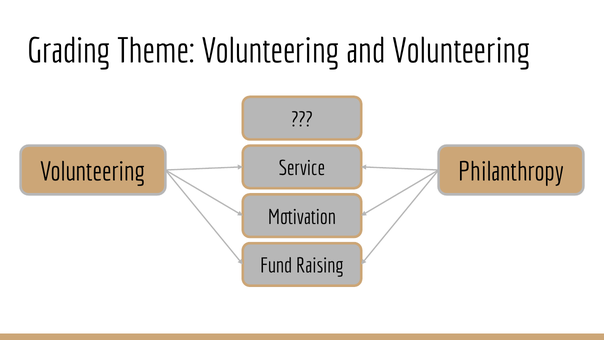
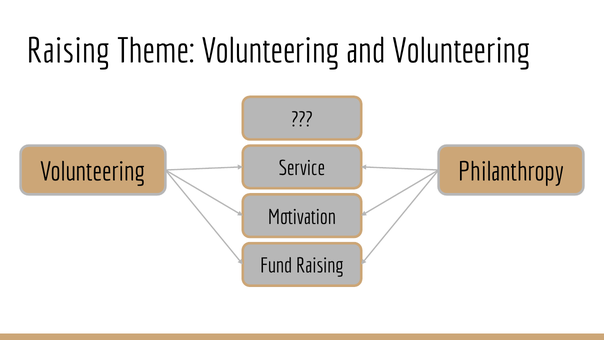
Grading at (69, 51): Grading -> Raising
